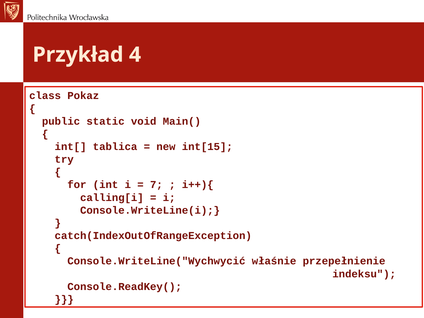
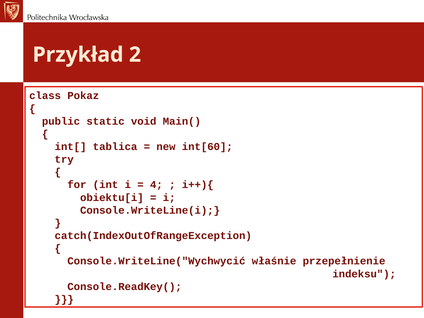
4: 4 -> 2
int[15: int[15 -> int[60
7: 7 -> 4
calling[i: calling[i -> obiektu[i
